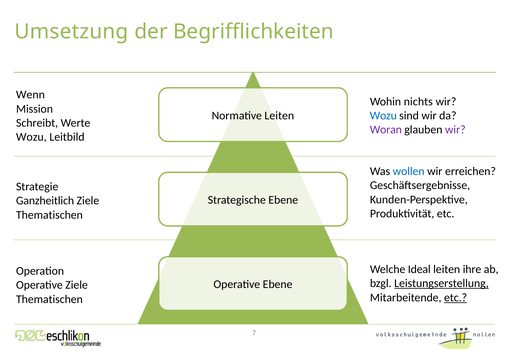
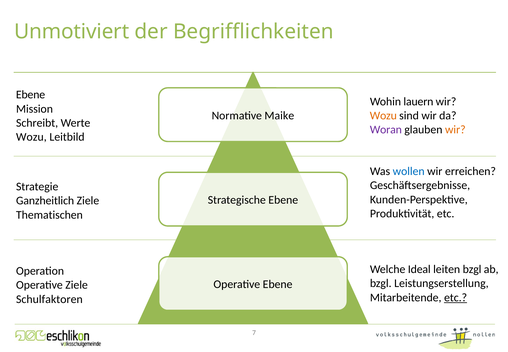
Umsetzung: Umsetzung -> Unmotiviert
Wenn at (30, 95): Wenn -> Ebene
nichts: nichts -> lauern
Normative Leiten: Leiten -> Maike
Wozu at (383, 116) colour: blue -> orange
wir at (455, 130) colour: purple -> orange
leiten ihre: ihre -> bzgl
Leistungserstellung underline: present -> none
Thematischen at (49, 299): Thematischen -> Schulfaktoren
